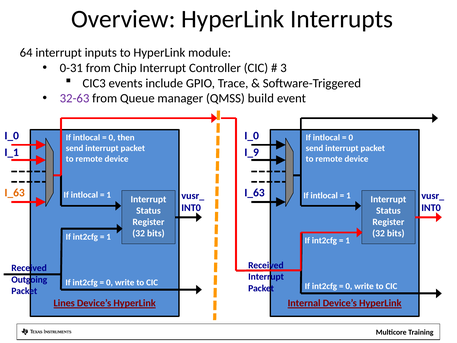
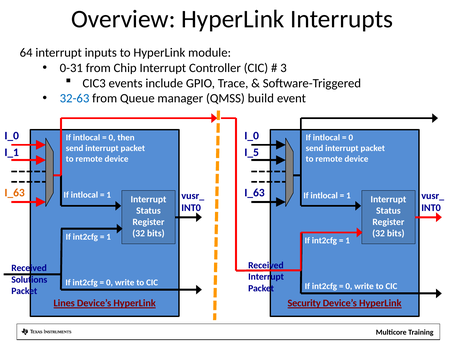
32-63 colour: purple -> blue
I_9: I_9 -> I_5
Outgoing: Outgoing -> Solutions
Internal: Internal -> Security
